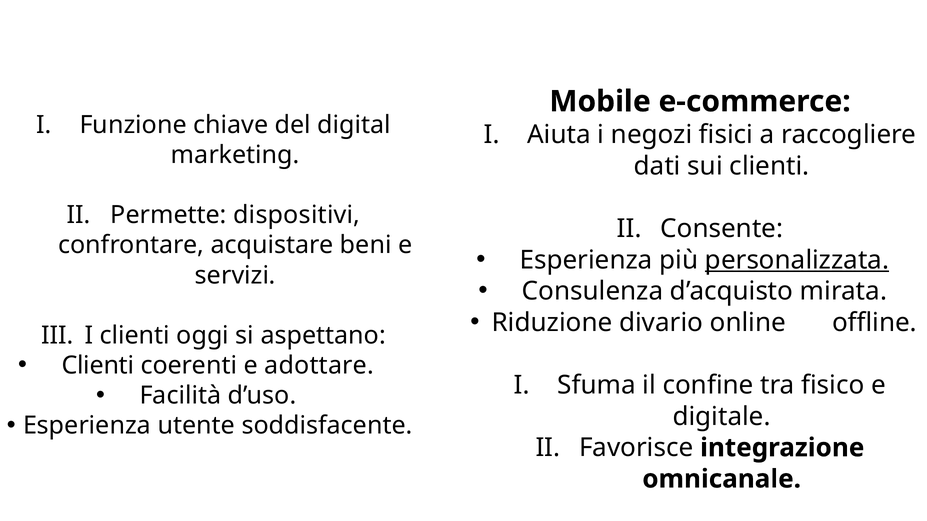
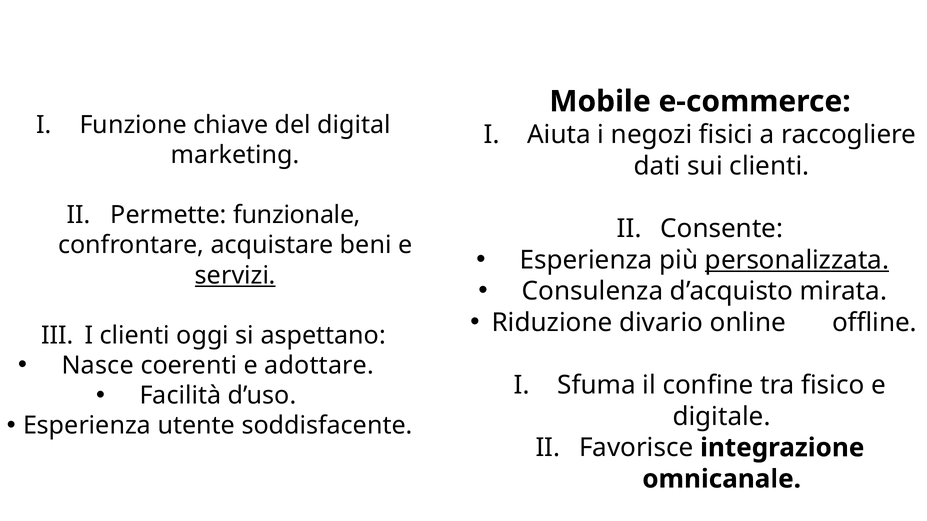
dispositivi: dispositivi -> funzionale
servizi underline: none -> present
Clienti at (98, 366): Clienti -> Nasce
